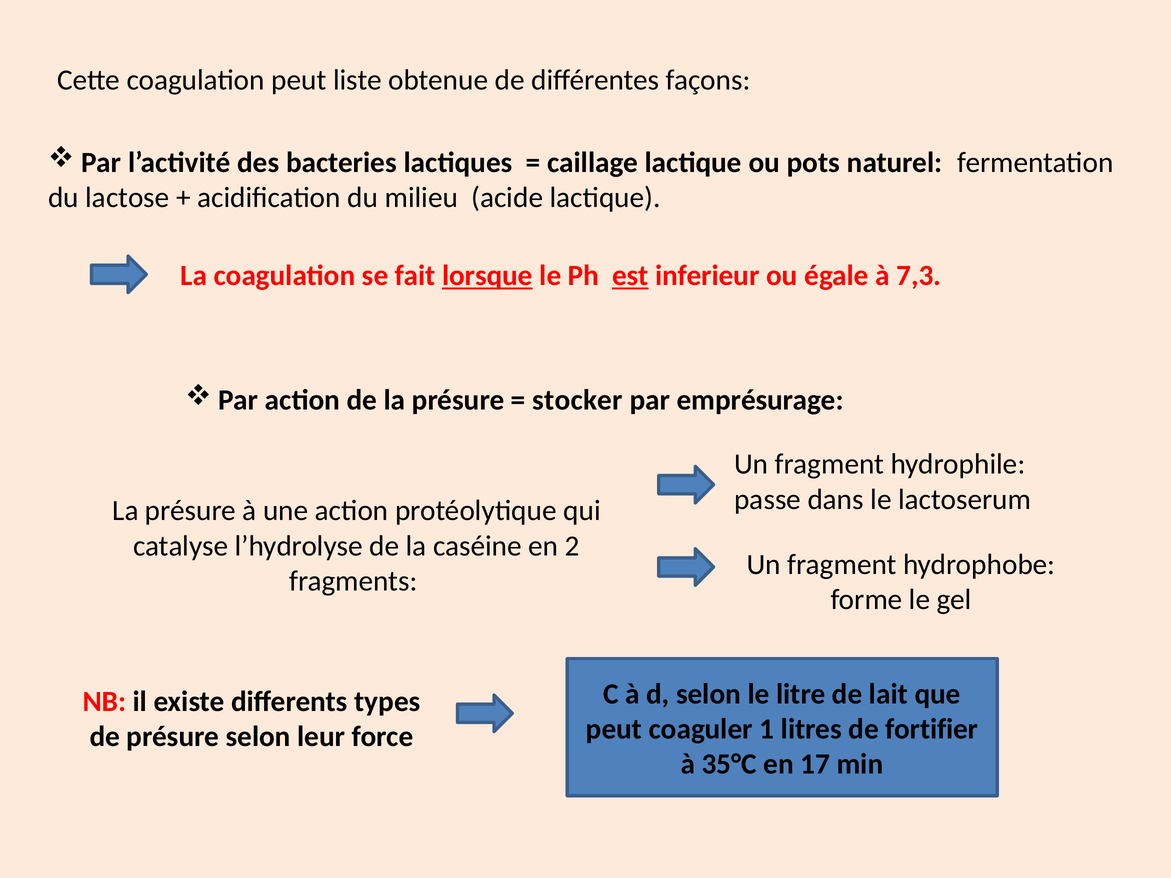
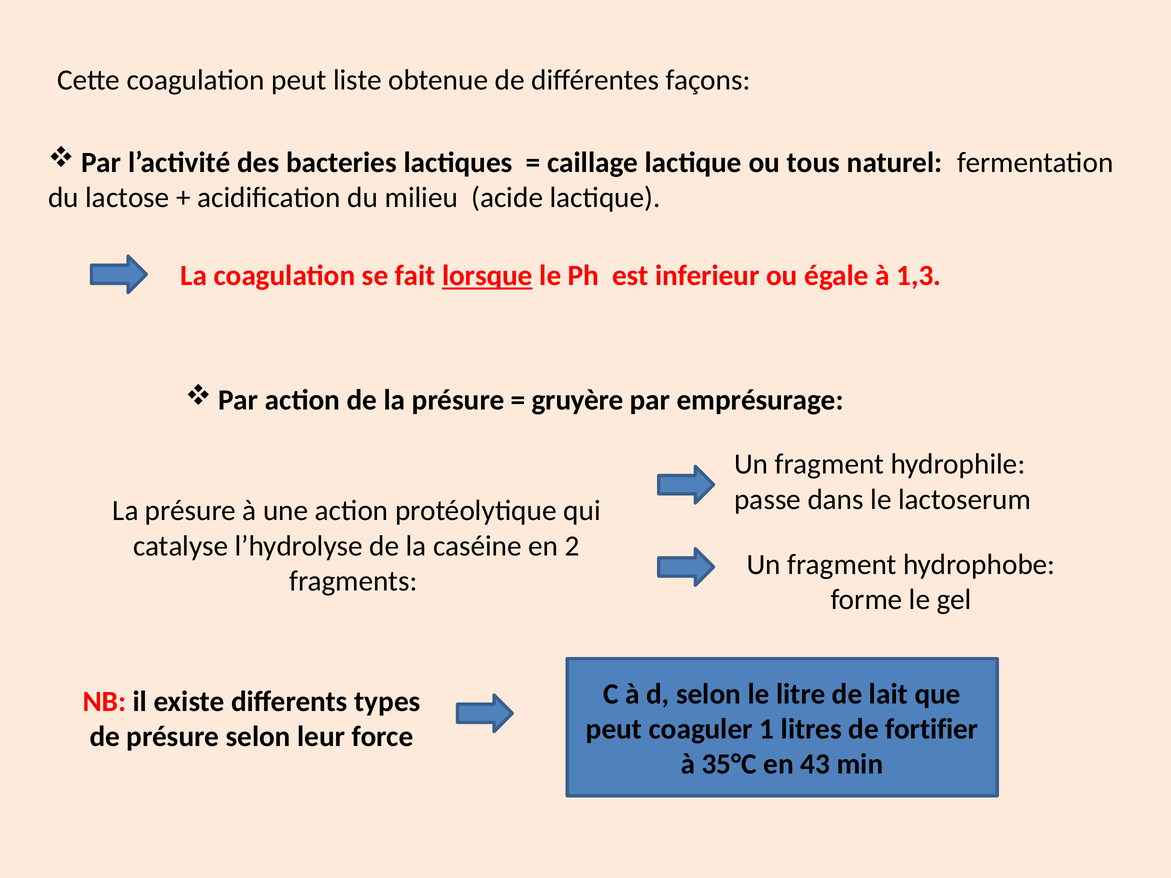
pots: pots -> tous
est underline: present -> none
7,3: 7,3 -> 1,3
stocker: stocker -> gruyère
17: 17 -> 43
